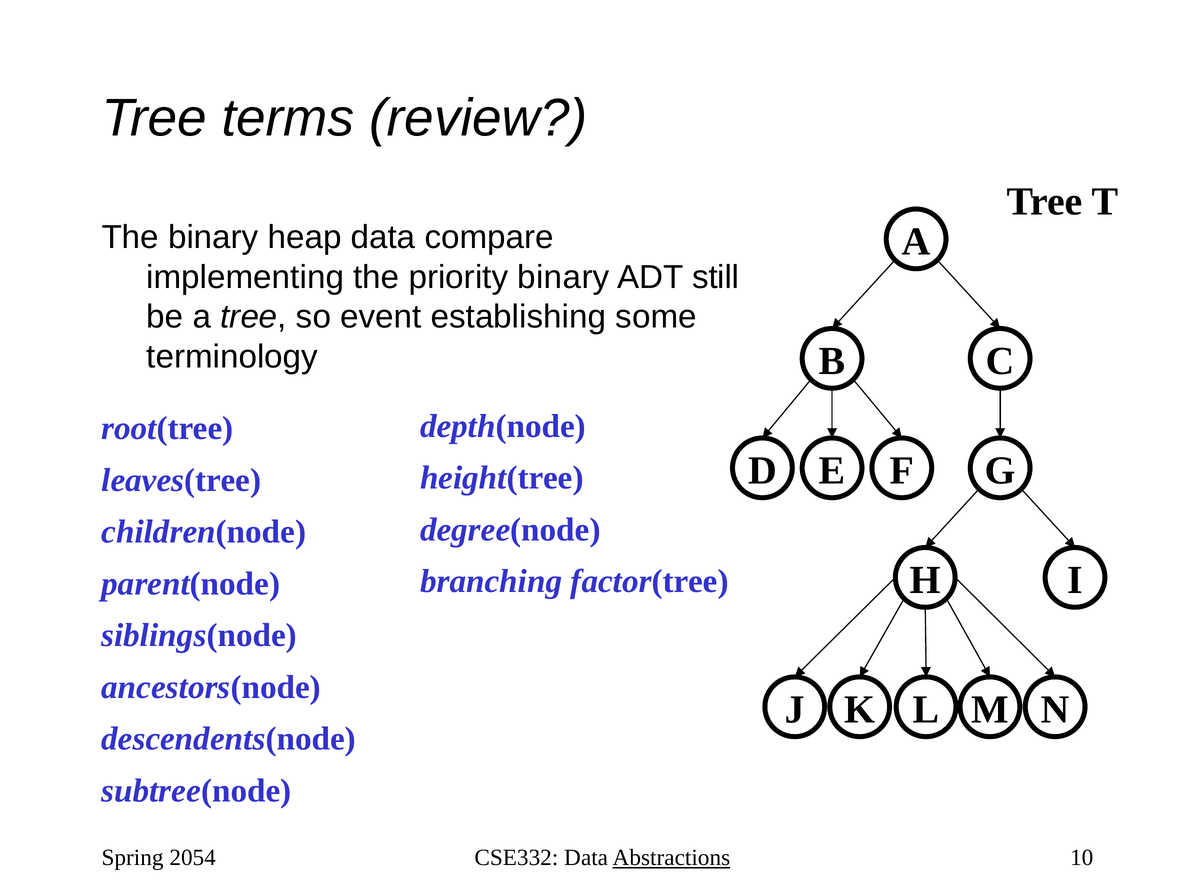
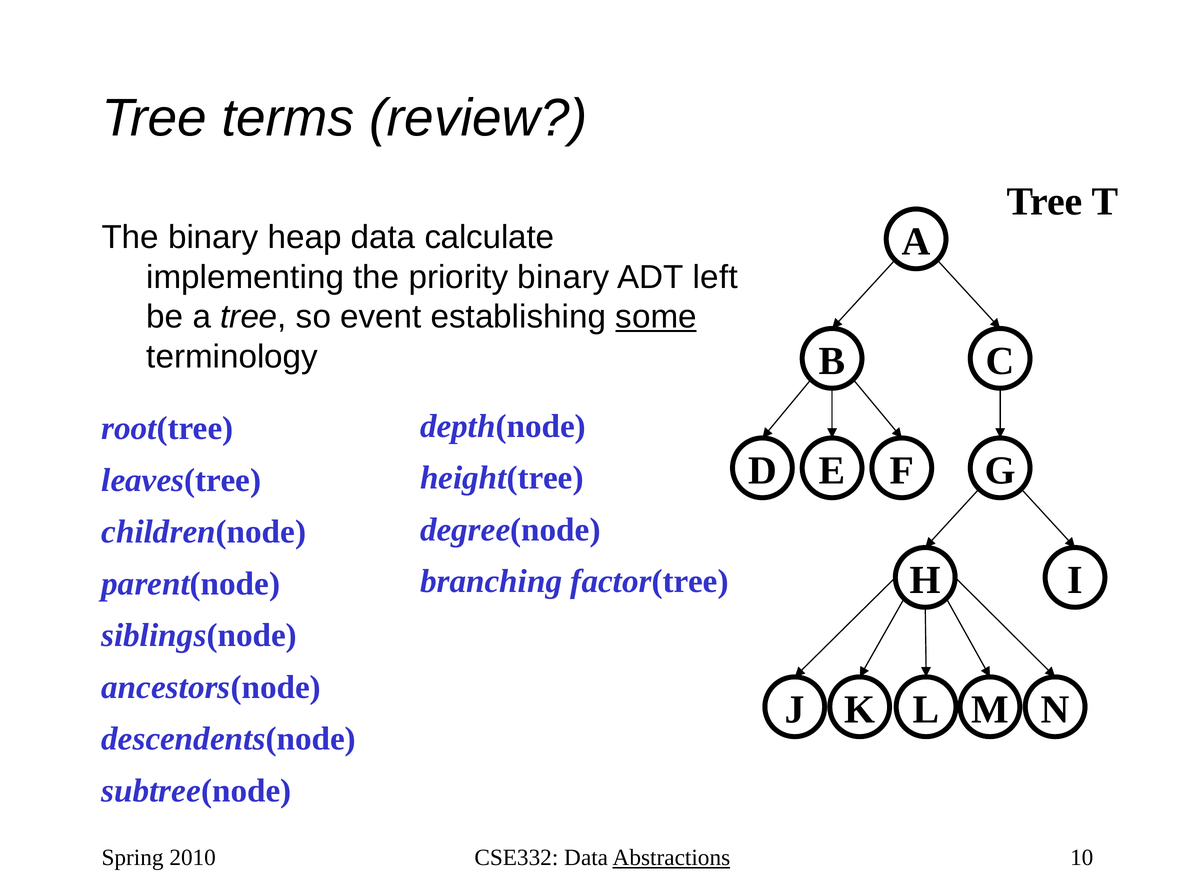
compare: compare -> calculate
still: still -> left
some underline: none -> present
2054: 2054 -> 2010
